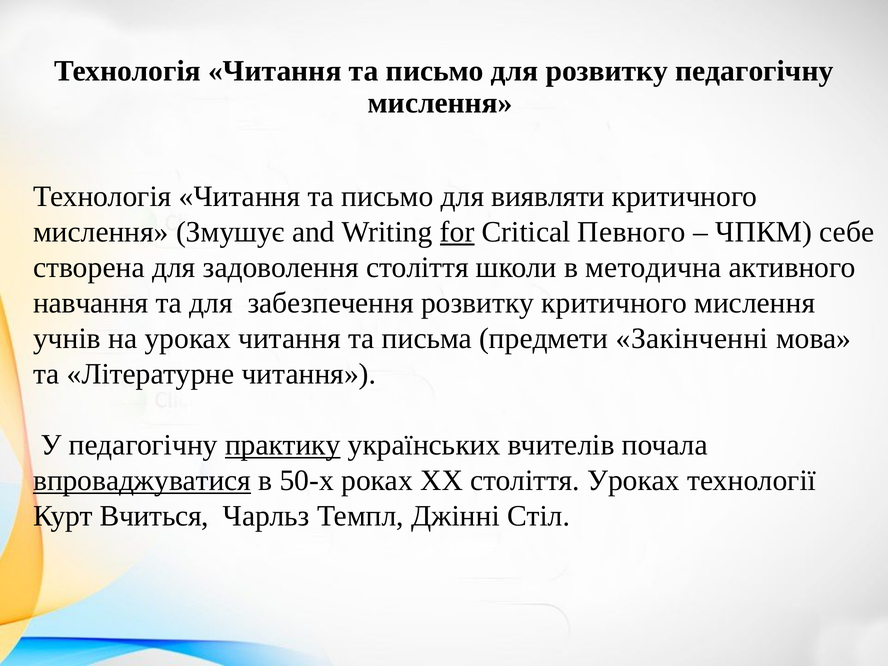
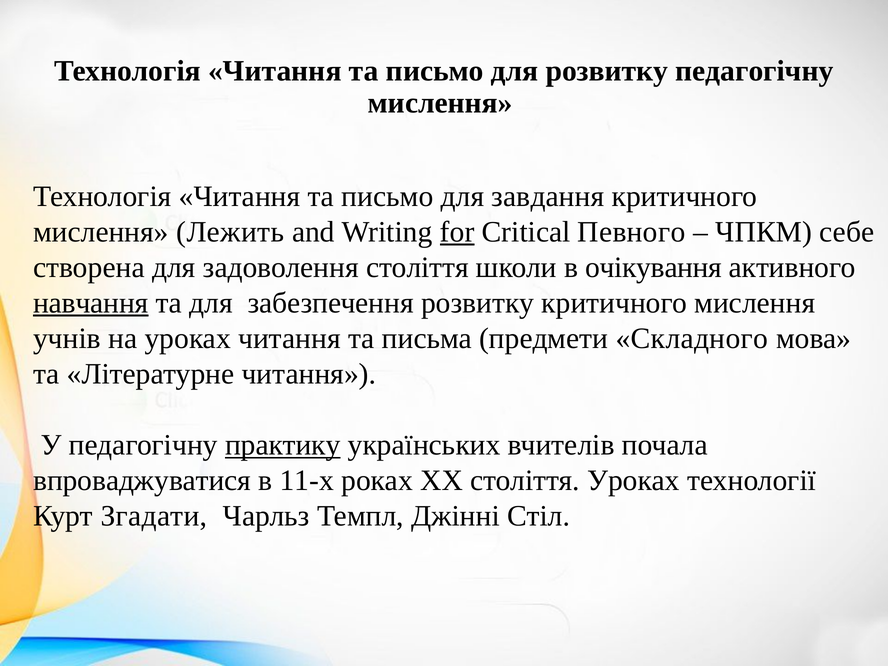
виявляти: виявляти -> завдання
Змушує: Змушує -> Лежить
методична: методична -> очікування
навчання underline: none -> present
Закінченні: Закінченні -> Складного
впроваджуватися underline: present -> none
50-х: 50-х -> 11-х
Вчиться: Вчиться -> Згадати
